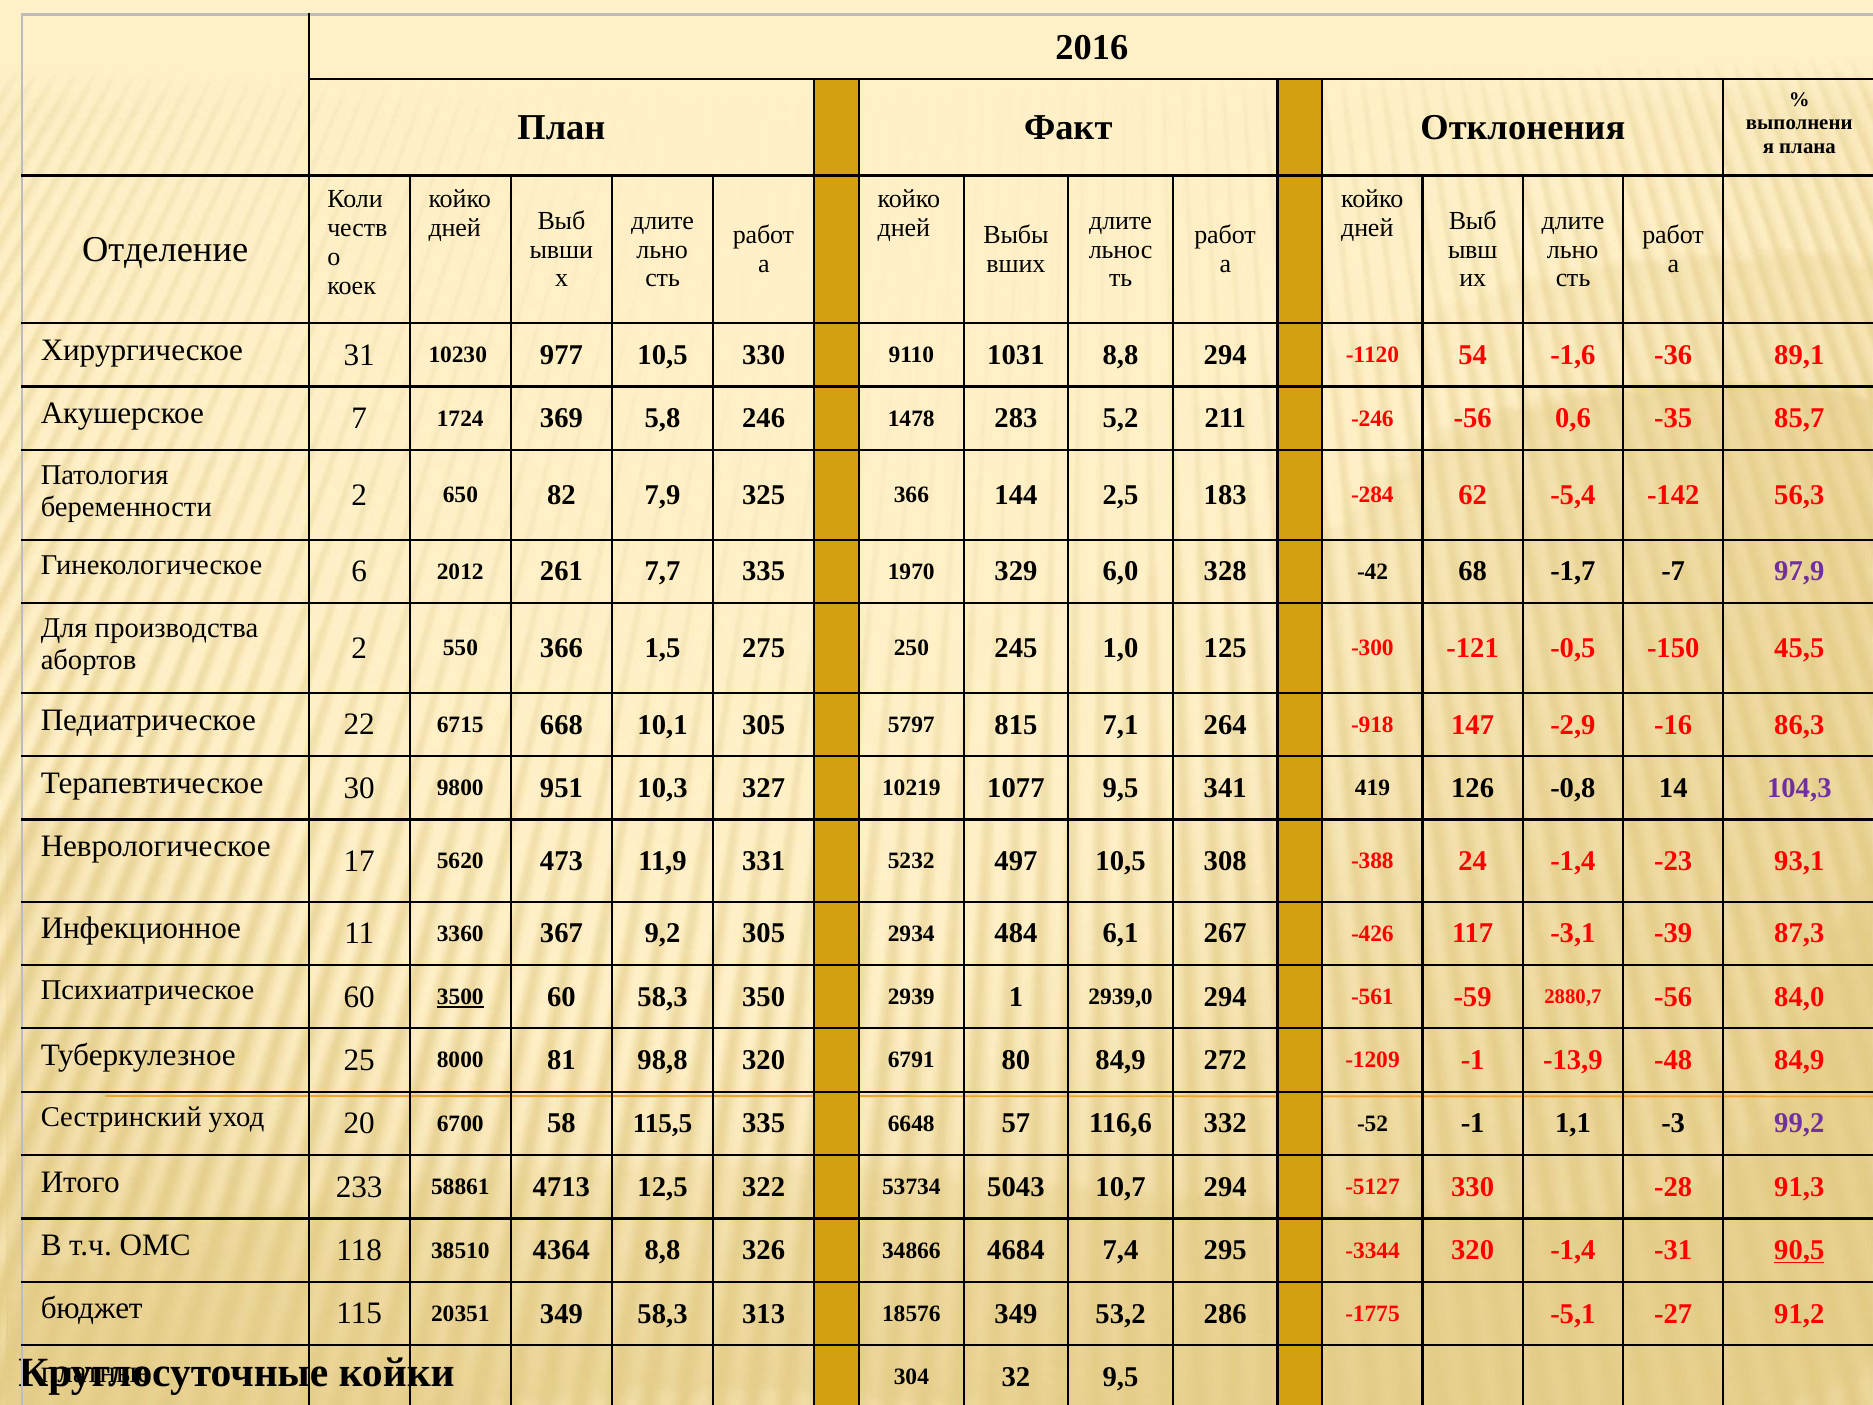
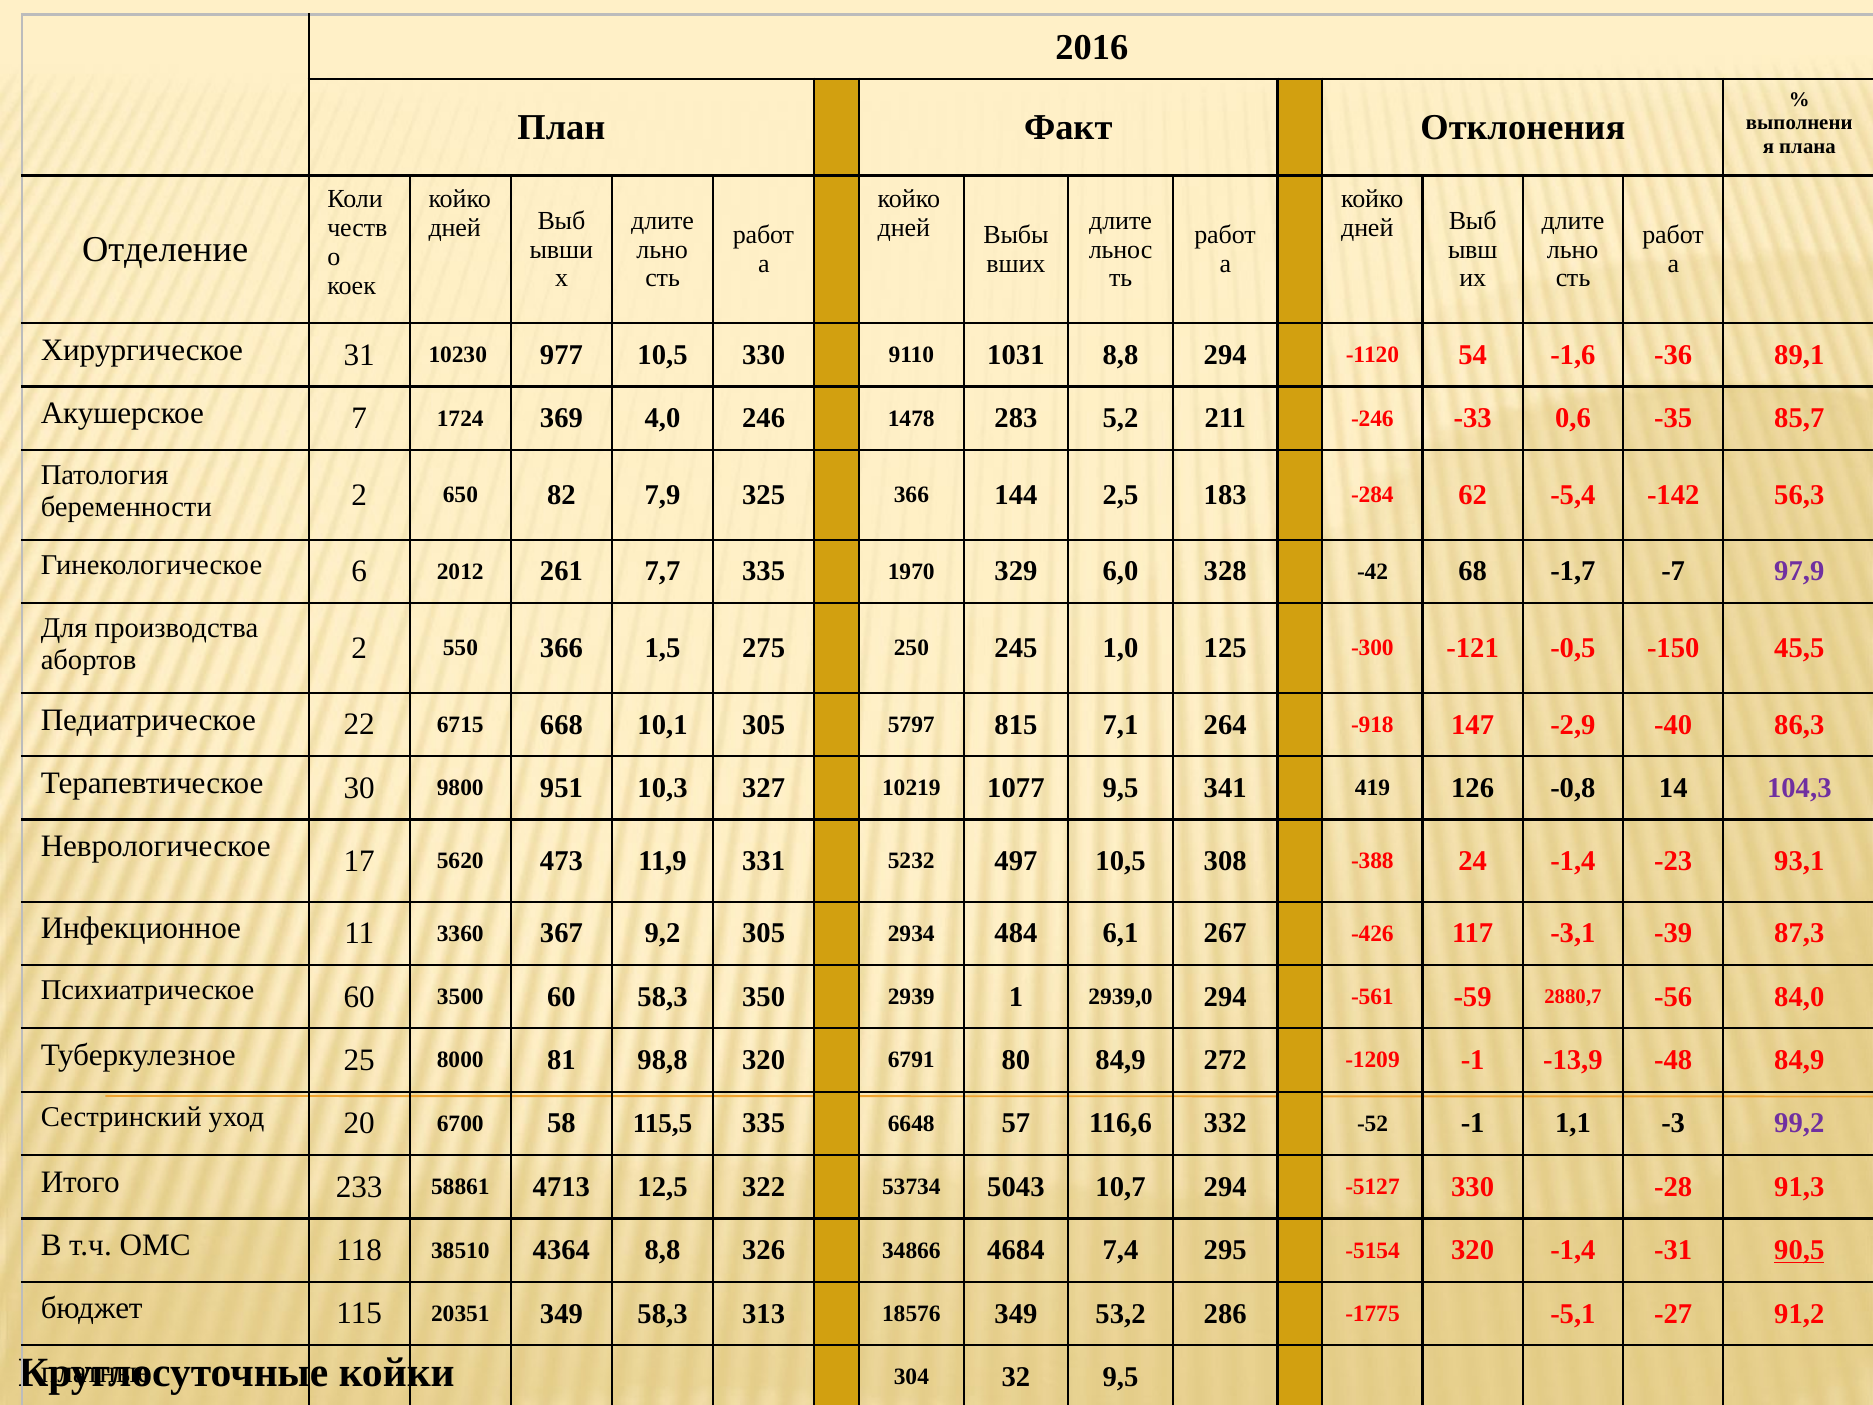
5,8: 5,8 -> 4,0
-246 -56: -56 -> -33
-16: -16 -> -40
3500 underline: present -> none
-3344: -3344 -> -5154
